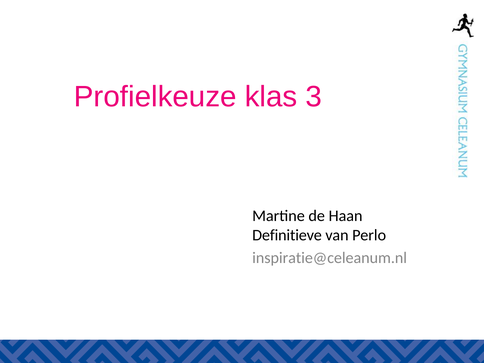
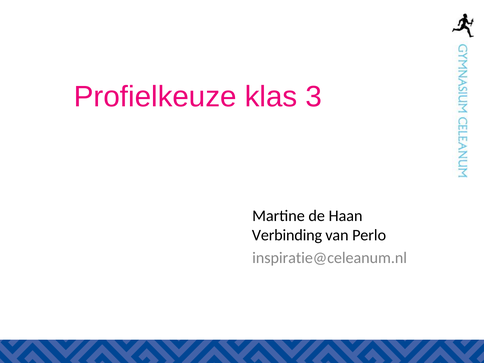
Definitieve: Definitieve -> Verbinding
